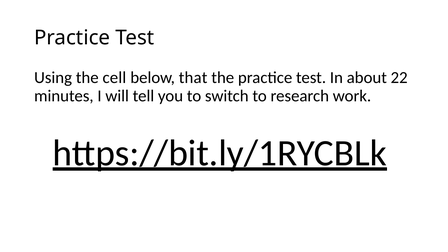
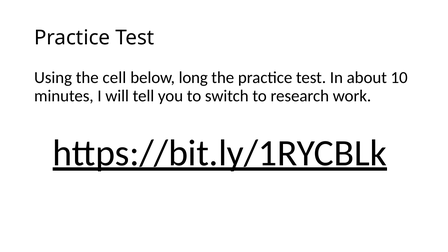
that: that -> long
22: 22 -> 10
